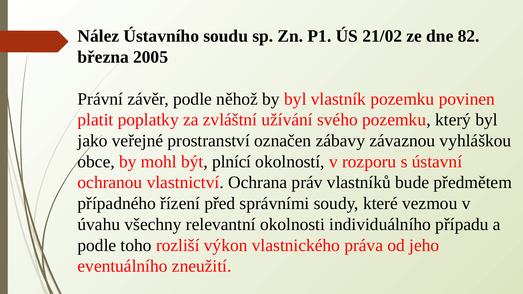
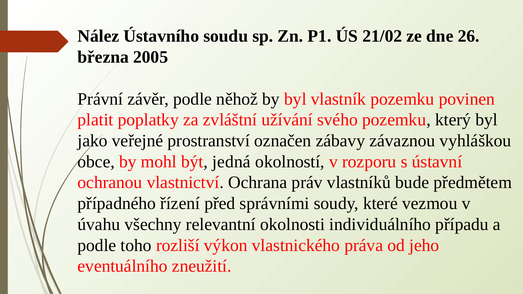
82: 82 -> 26
plnící: plnící -> jedná
